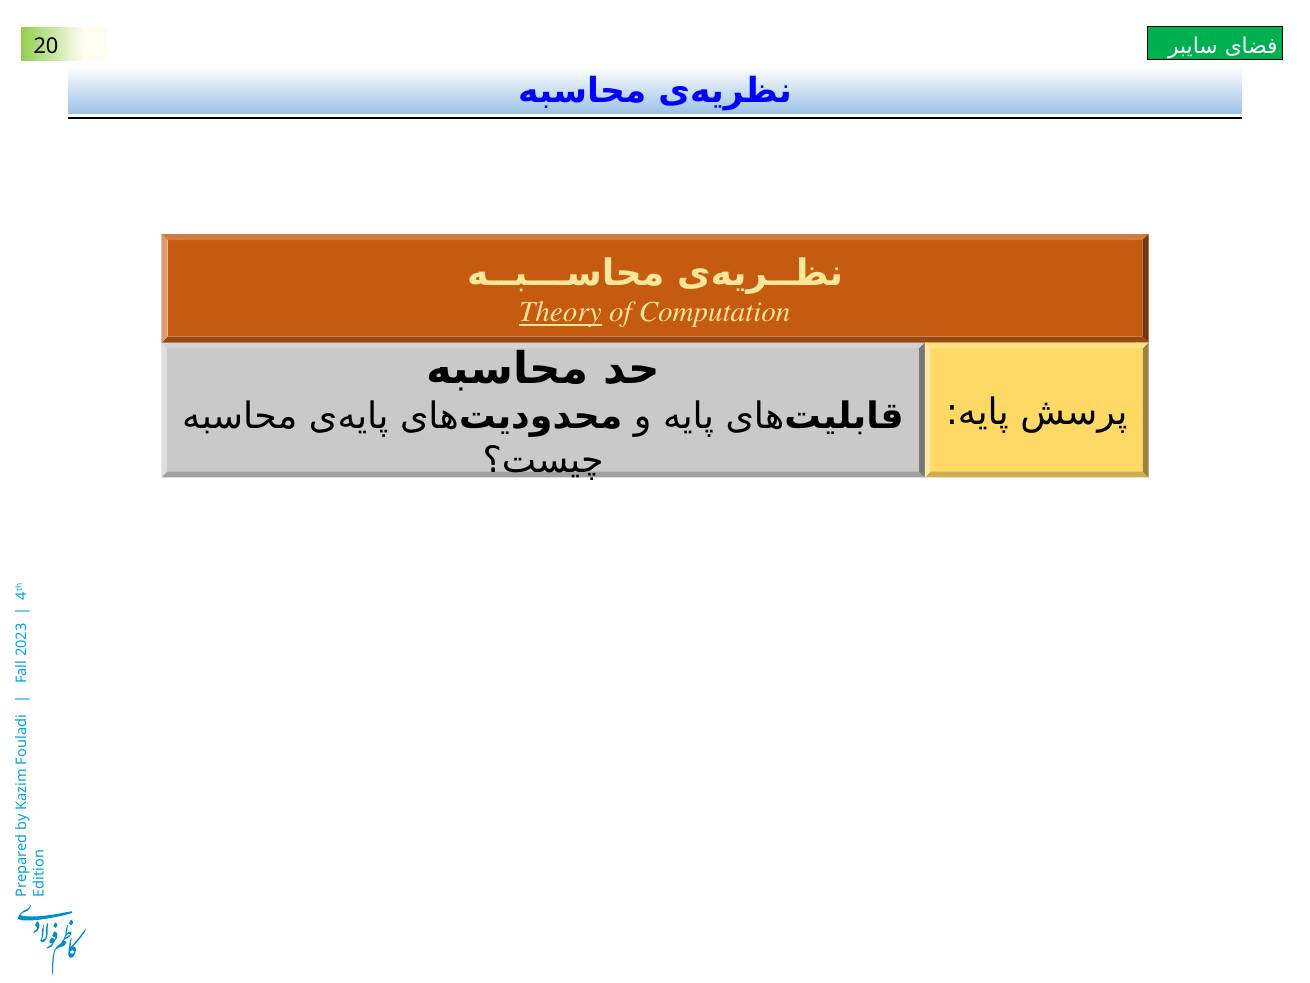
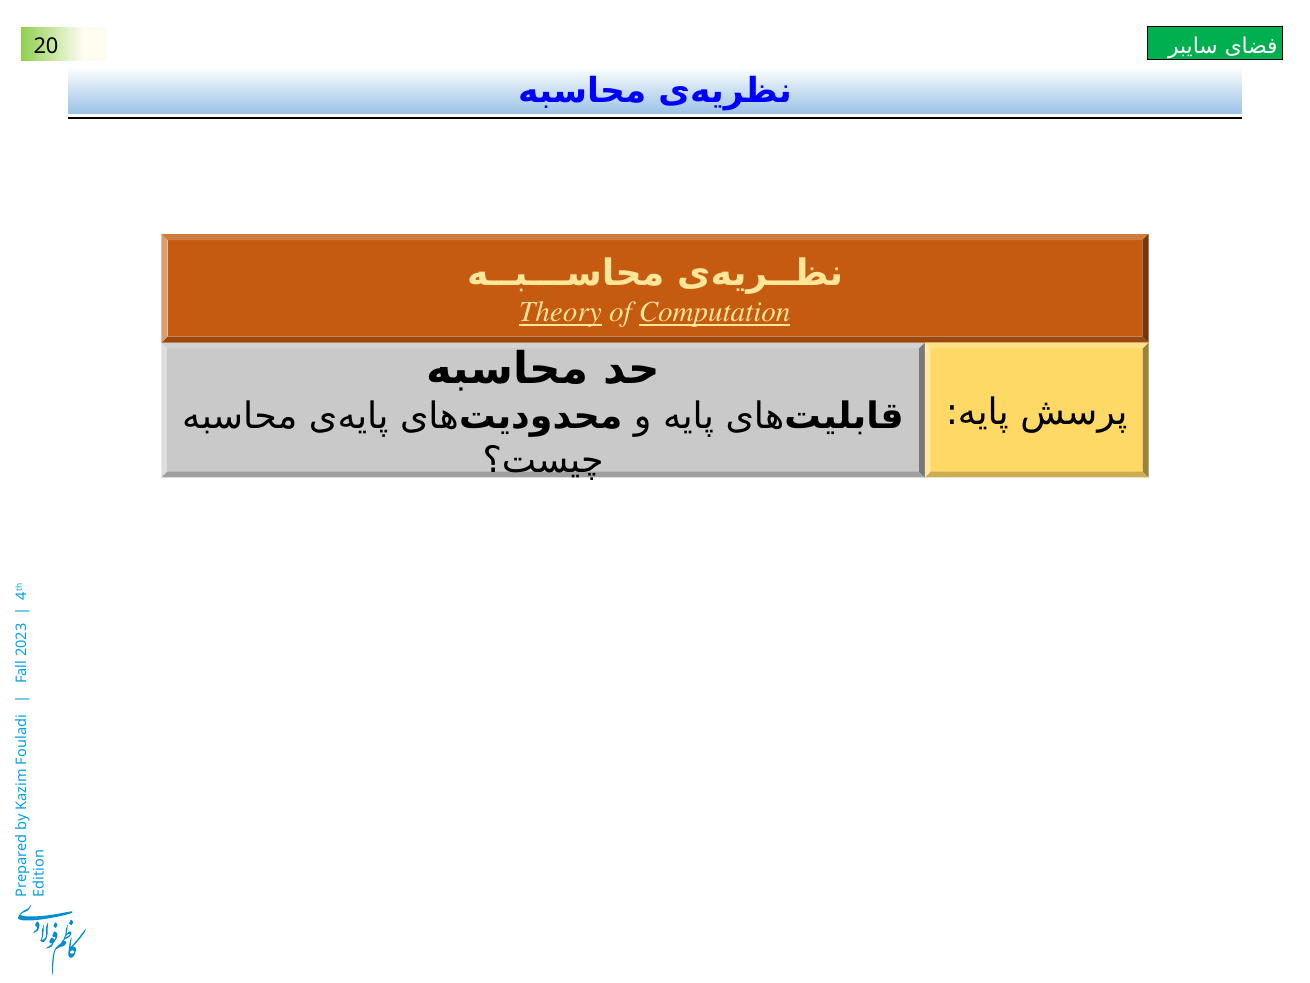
Computation underline: none -> present
